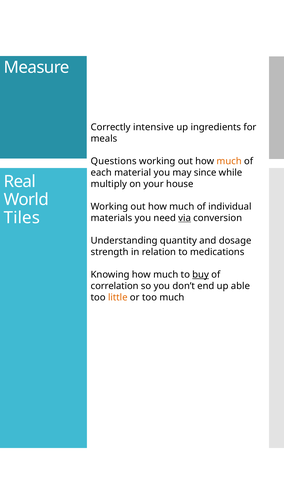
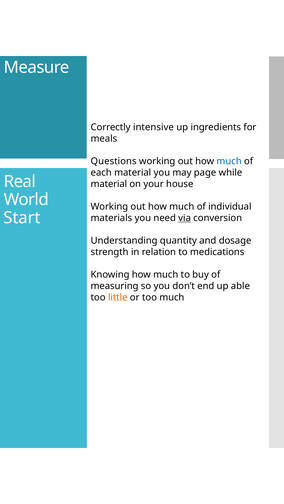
much at (229, 162) colour: orange -> blue
since: since -> page
multiply at (109, 184): multiply -> material
Tiles: Tiles -> Start
buy underline: present -> none
correlation: correlation -> measuring
